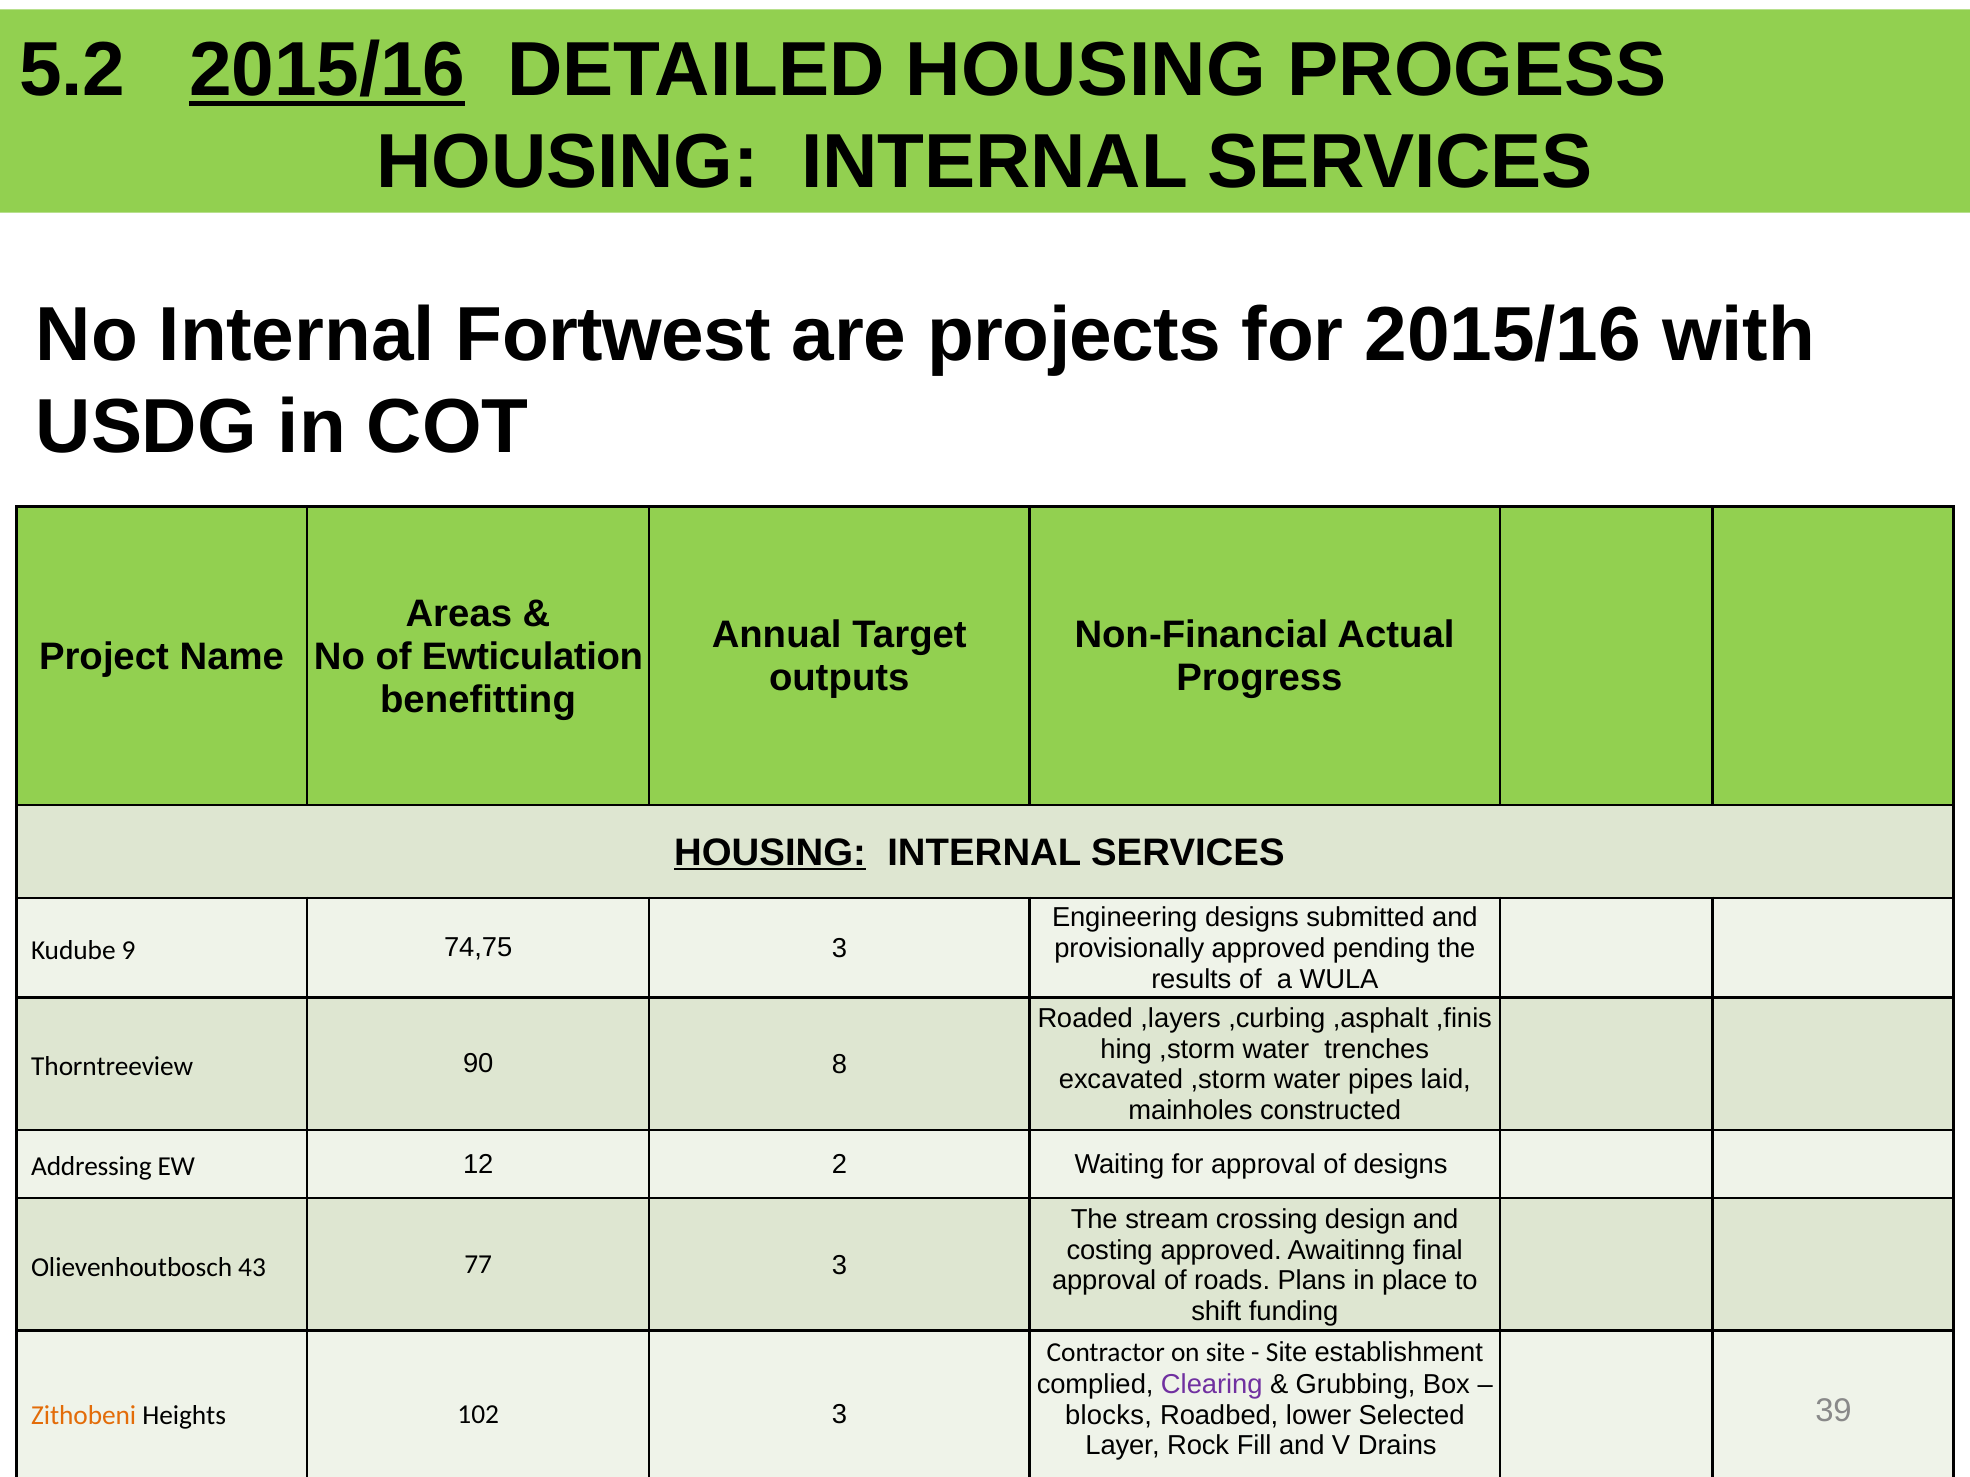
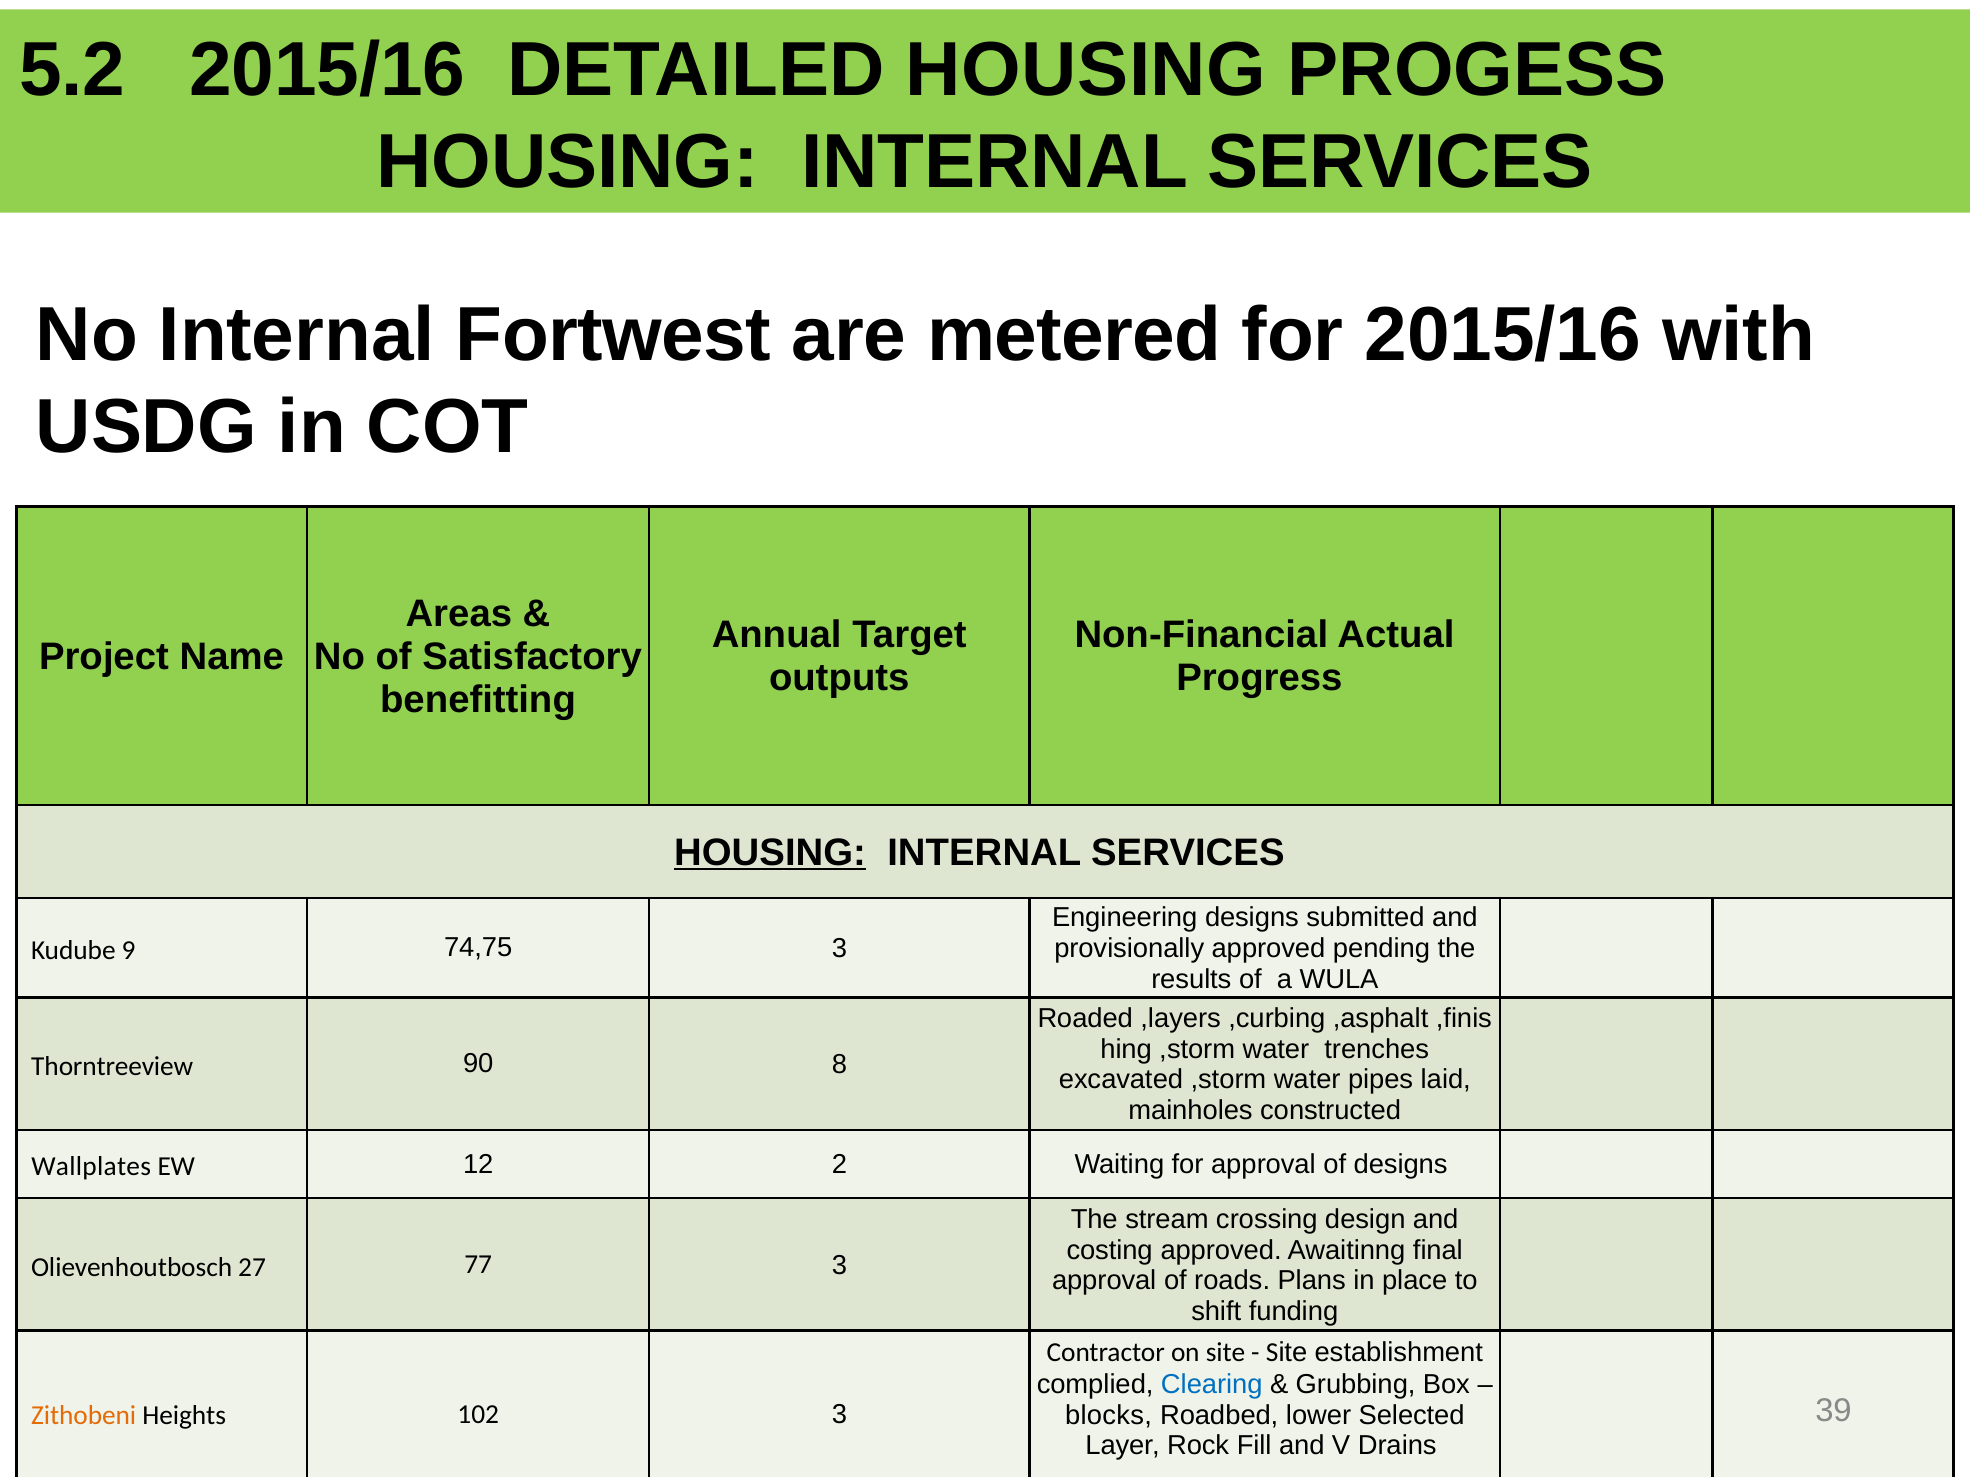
2015/16 at (327, 70) underline: present -> none
projects: projects -> metered
Ewticulation: Ewticulation -> Satisfactory
Addressing: Addressing -> Wallplates
43: 43 -> 27
Clearing at (1212, 1385) colour: purple -> blue
